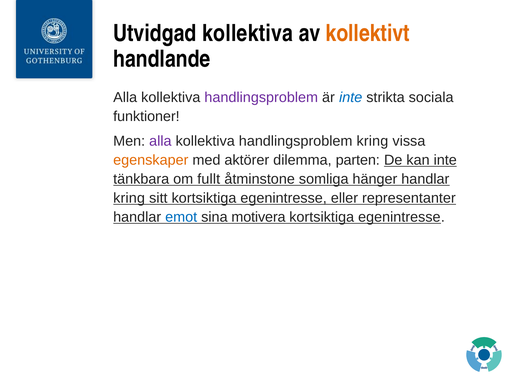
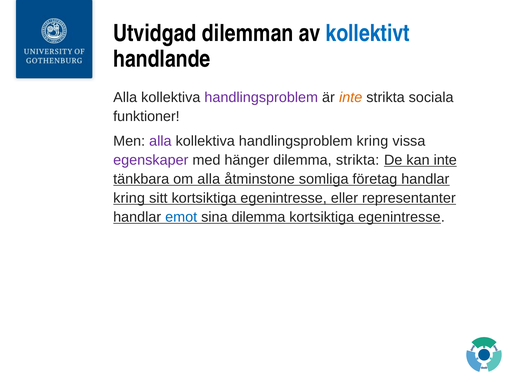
Utvidgad kollektiva: kollektiva -> dilemman
kollektivt colour: orange -> blue
inte at (351, 97) colour: blue -> orange
egenskaper colour: orange -> purple
aktörer: aktörer -> hänger
dilemma parten: parten -> strikta
om fullt: fullt -> alla
hänger: hänger -> företag
sina motivera: motivera -> dilemma
